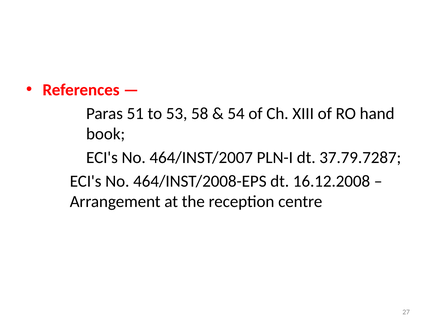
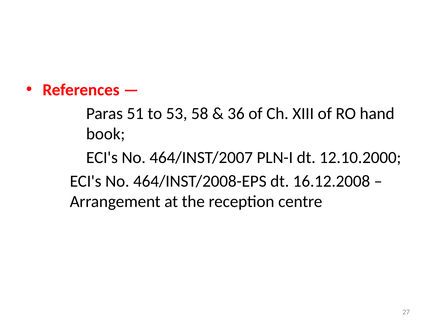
54: 54 -> 36
37.79.7287: 37.79.7287 -> 12.10.2000
